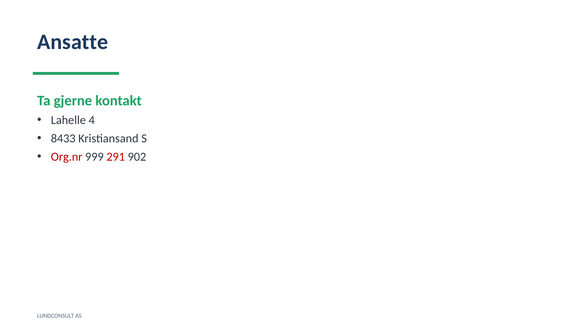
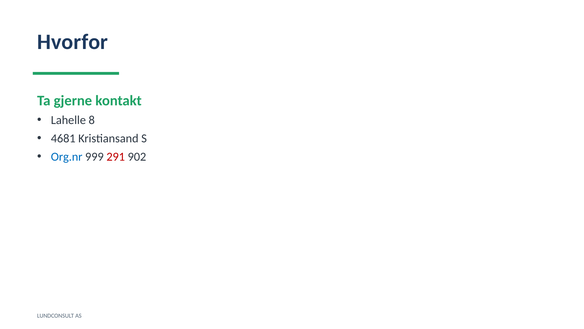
Ansatte: Ansatte -> Hvorfor
4: 4 -> 8
8433: 8433 -> 4681
Org.nr colour: red -> blue
